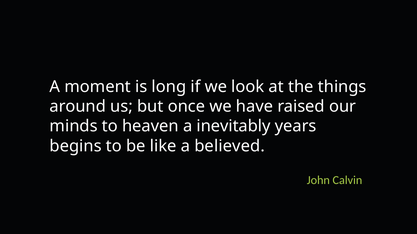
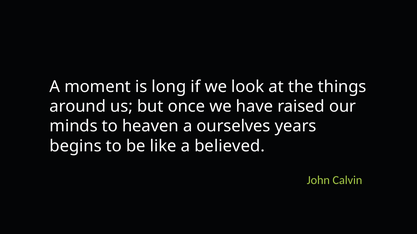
inevitably: inevitably -> ourselves
